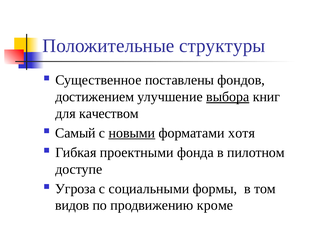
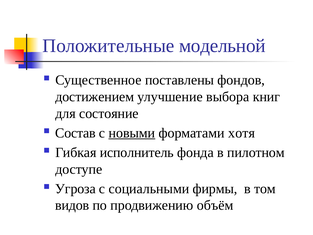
структуры: структуры -> модельной
выбора underline: present -> none
качеством: качеством -> состояние
Самый: Самый -> Состав
проектными: проектными -> исполнитель
формы: формы -> фирмы
кроме: кроме -> объём
